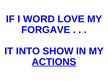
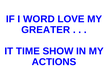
FORGAVE: FORGAVE -> GREATER
INTO: INTO -> TIME
ACTIONS underline: present -> none
